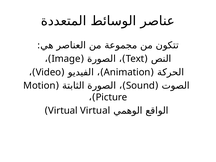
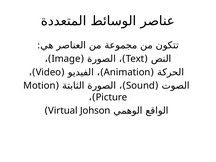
Virtual Virtual: Virtual -> Johson
